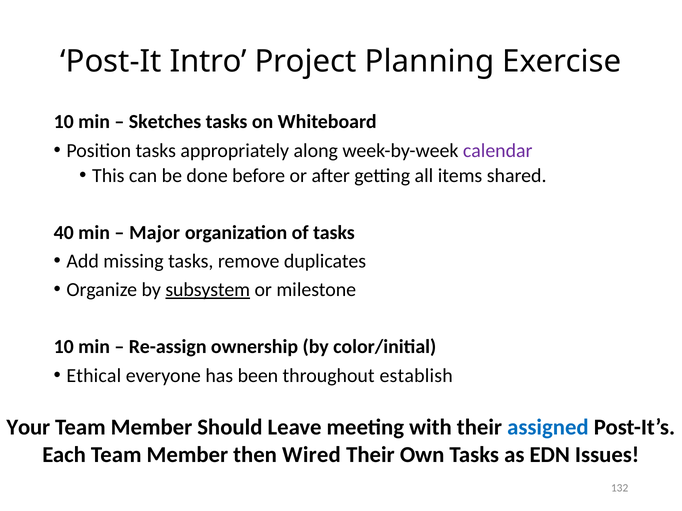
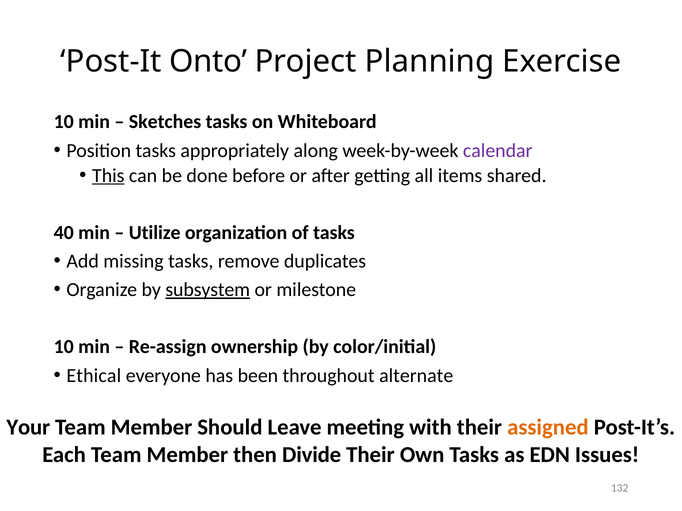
Intro: Intro -> Onto
This underline: none -> present
Major: Major -> Utilize
establish: establish -> alternate
assigned colour: blue -> orange
Wired: Wired -> Divide
